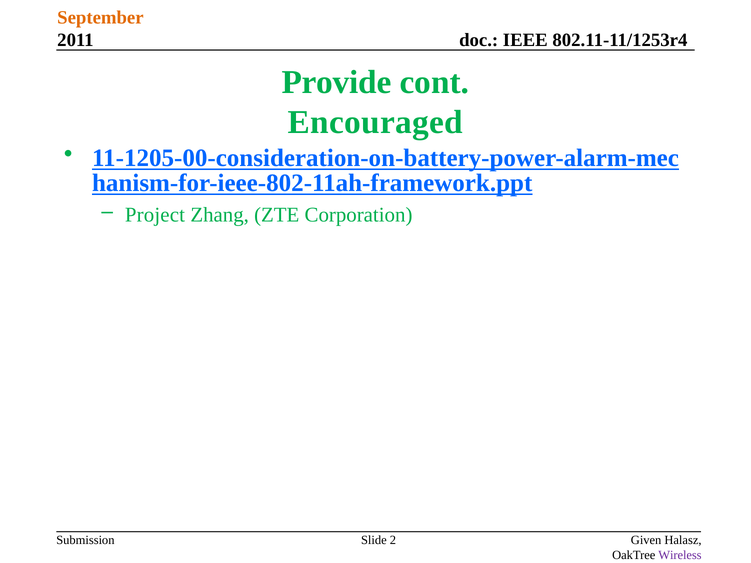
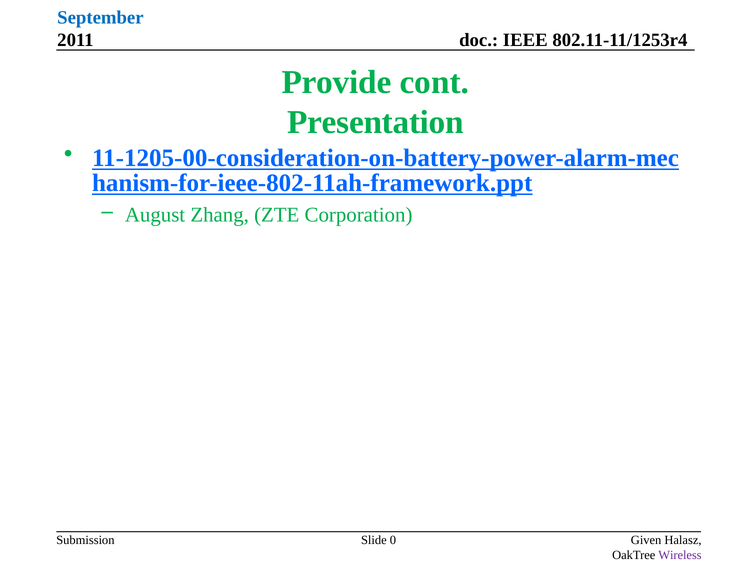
September colour: orange -> blue
Encouraged: Encouraged -> Presentation
Project: Project -> August
2: 2 -> 0
